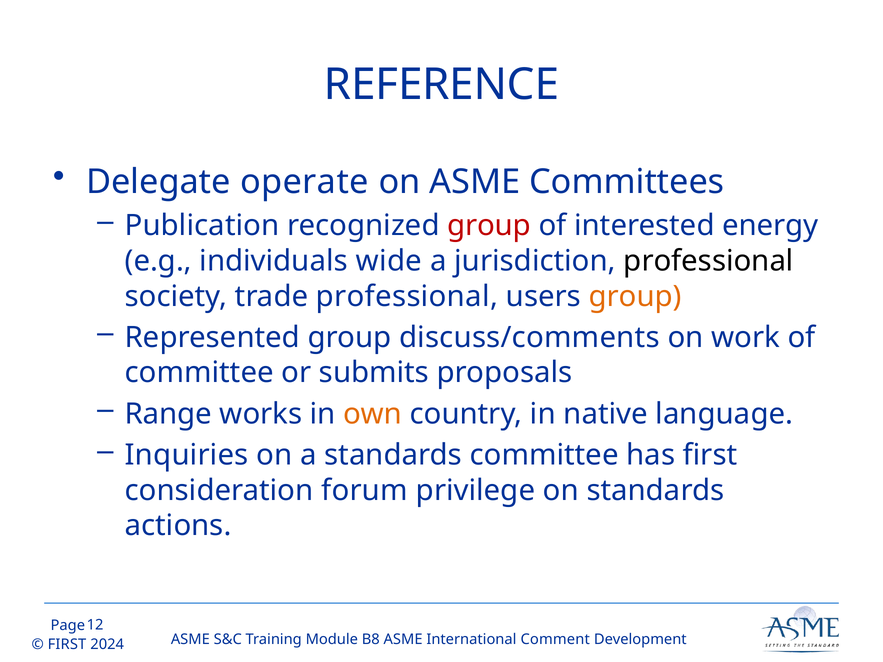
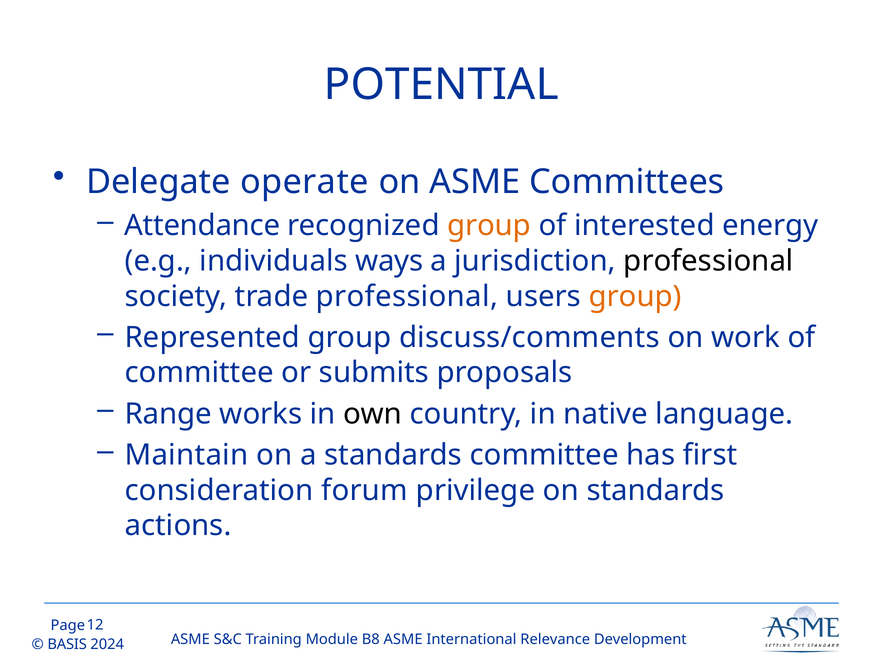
REFERENCE: REFERENCE -> POTENTIAL
Publication: Publication -> Attendance
group at (489, 226) colour: red -> orange
wide: wide -> ways
own colour: orange -> black
Inquiries: Inquiries -> Maintain
FIRST at (67, 645): FIRST -> BASIS
Comment: Comment -> Relevance
